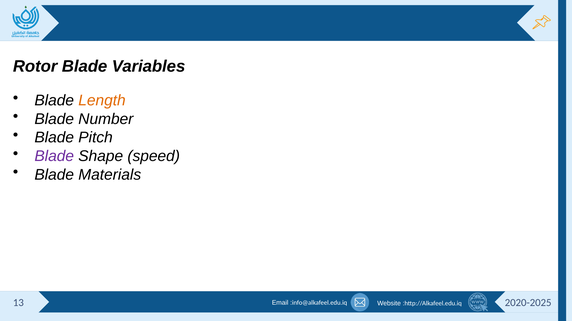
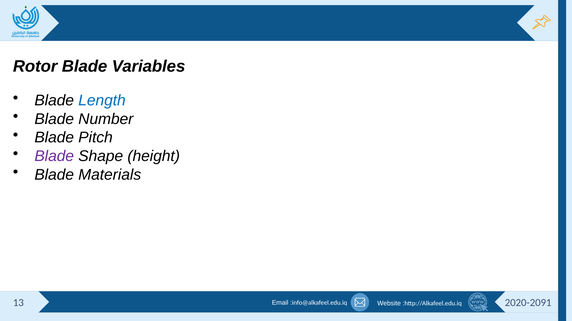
Length colour: orange -> blue
speed: speed -> height
2020-2025: 2020-2025 -> 2020-2091
